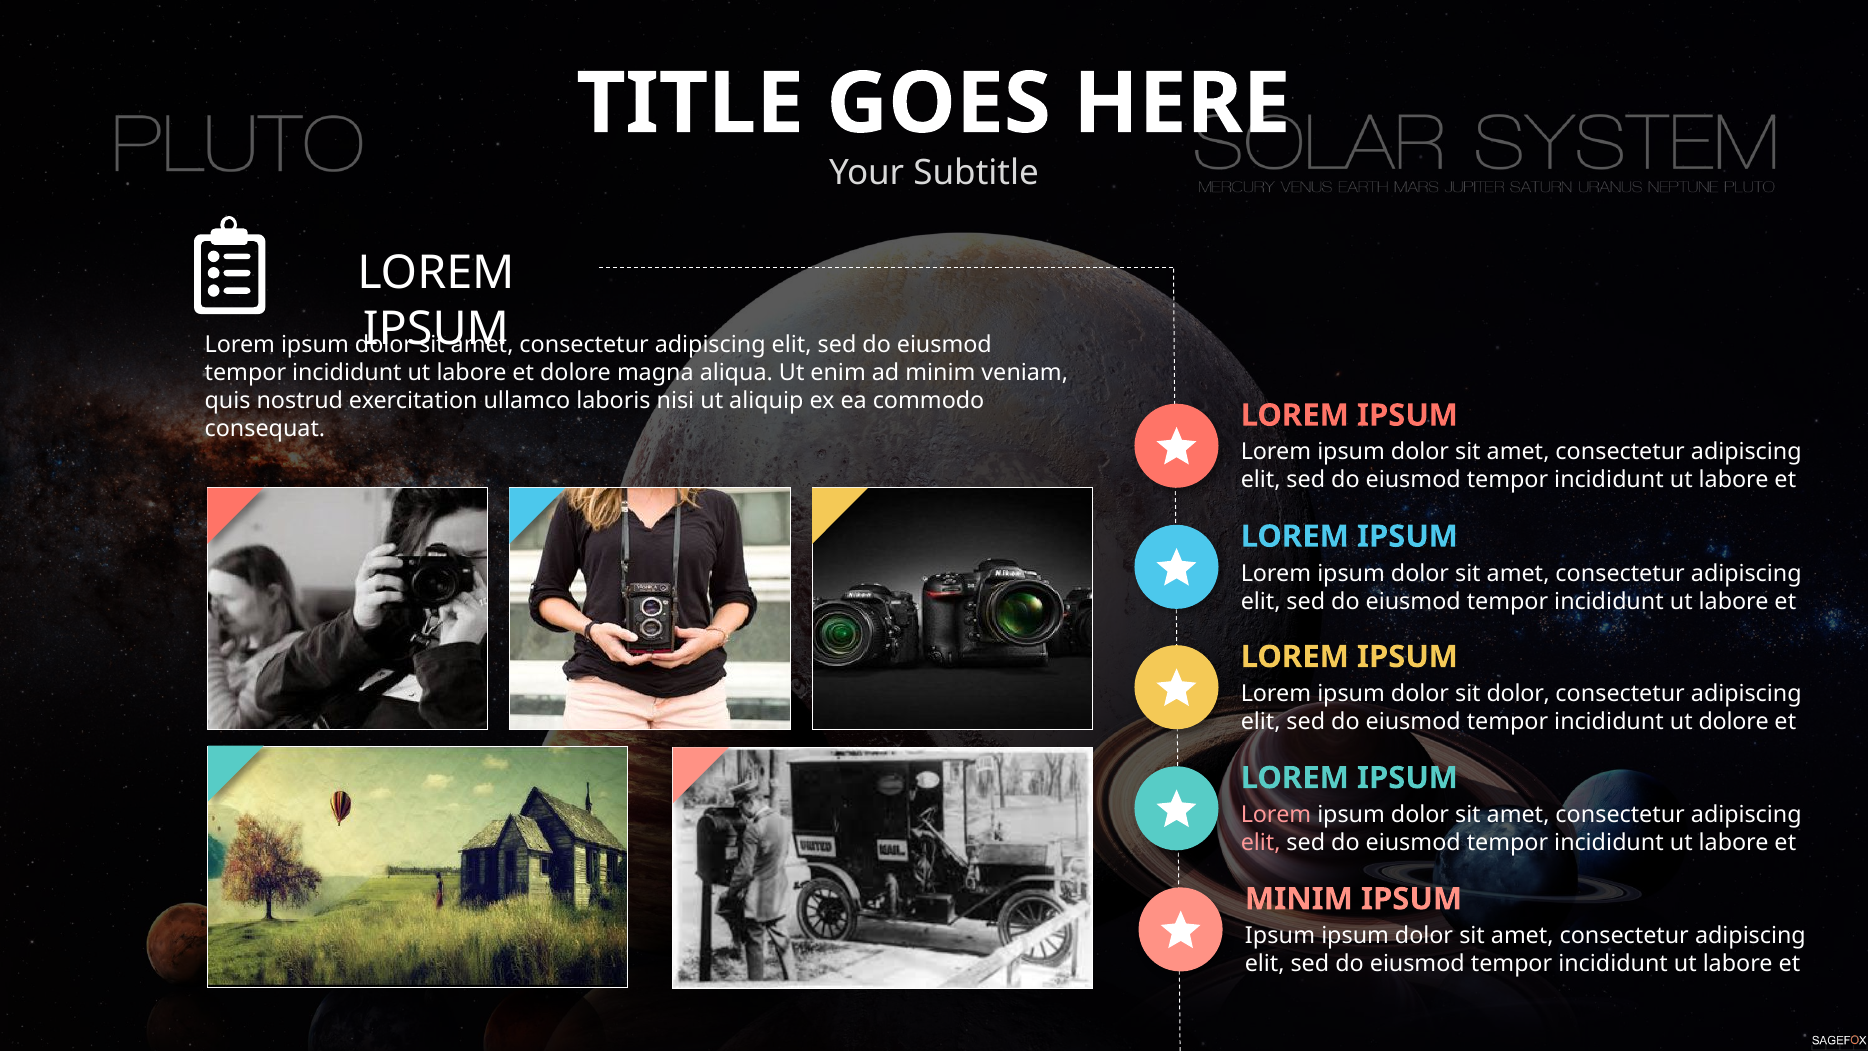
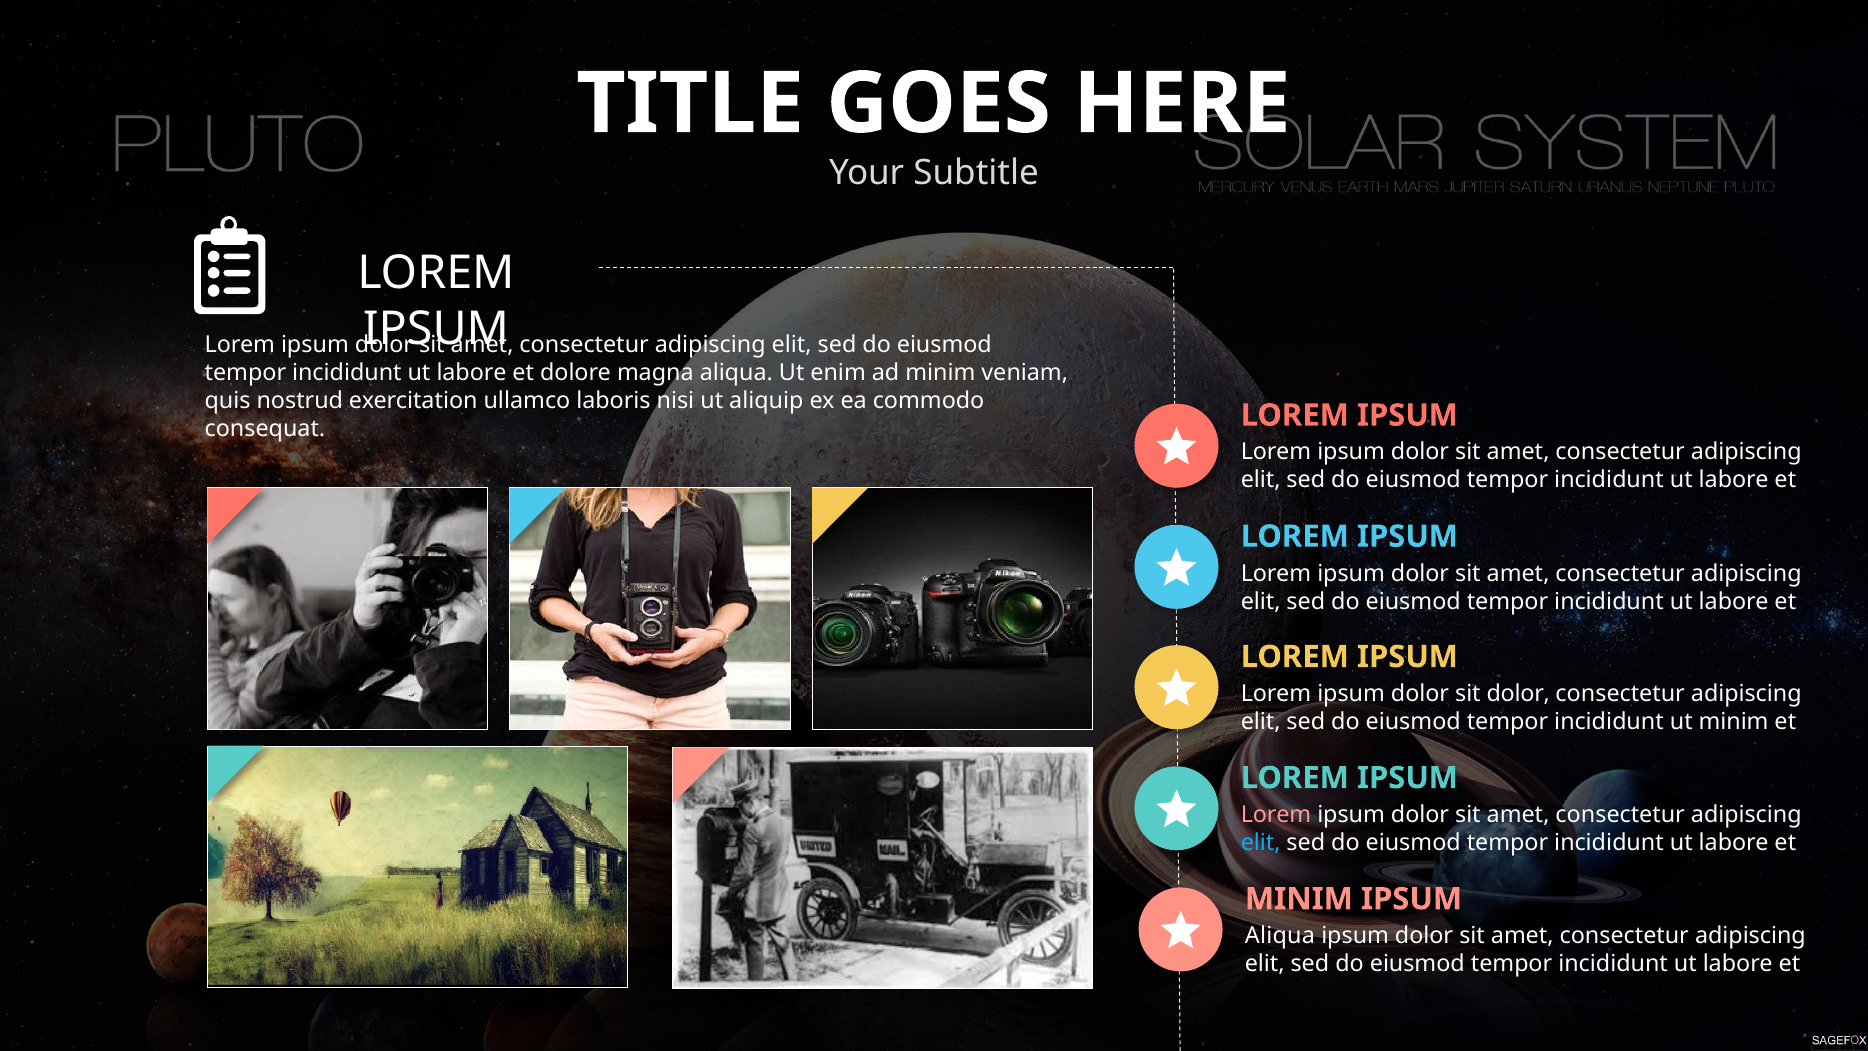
ut dolore: dolore -> minim
elit at (1261, 843) colour: pink -> light blue
Ipsum at (1280, 936): Ipsum -> Aliqua
